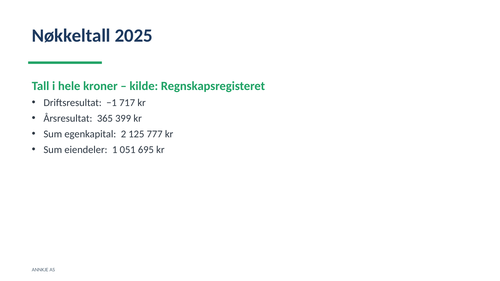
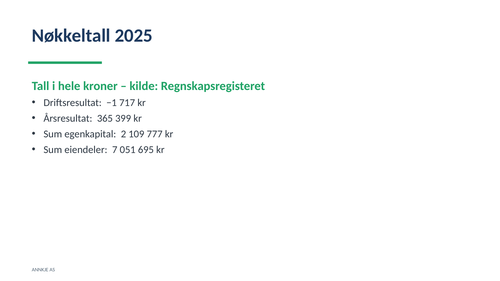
125: 125 -> 109
1: 1 -> 7
